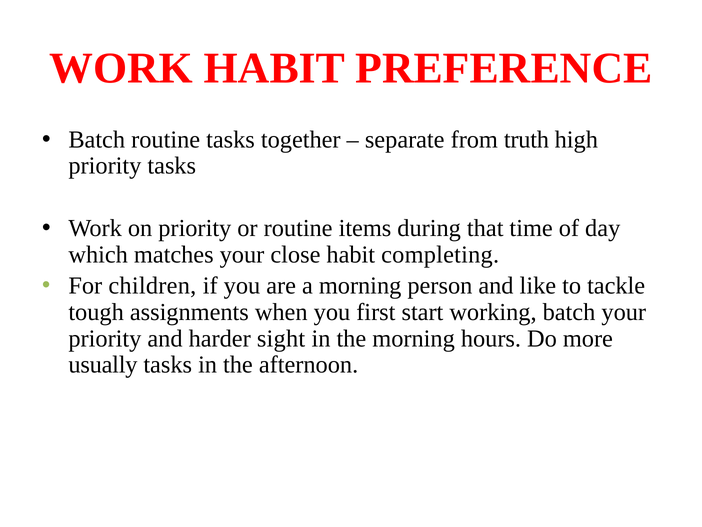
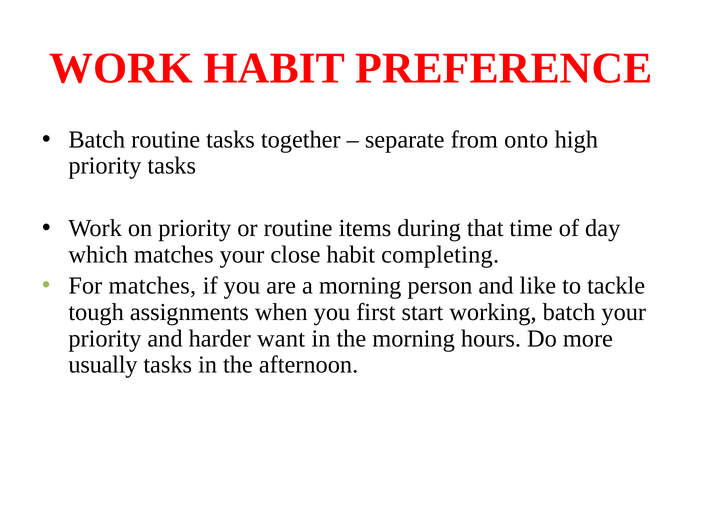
truth: truth -> onto
For children: children -> matches
sight: sight -> want
